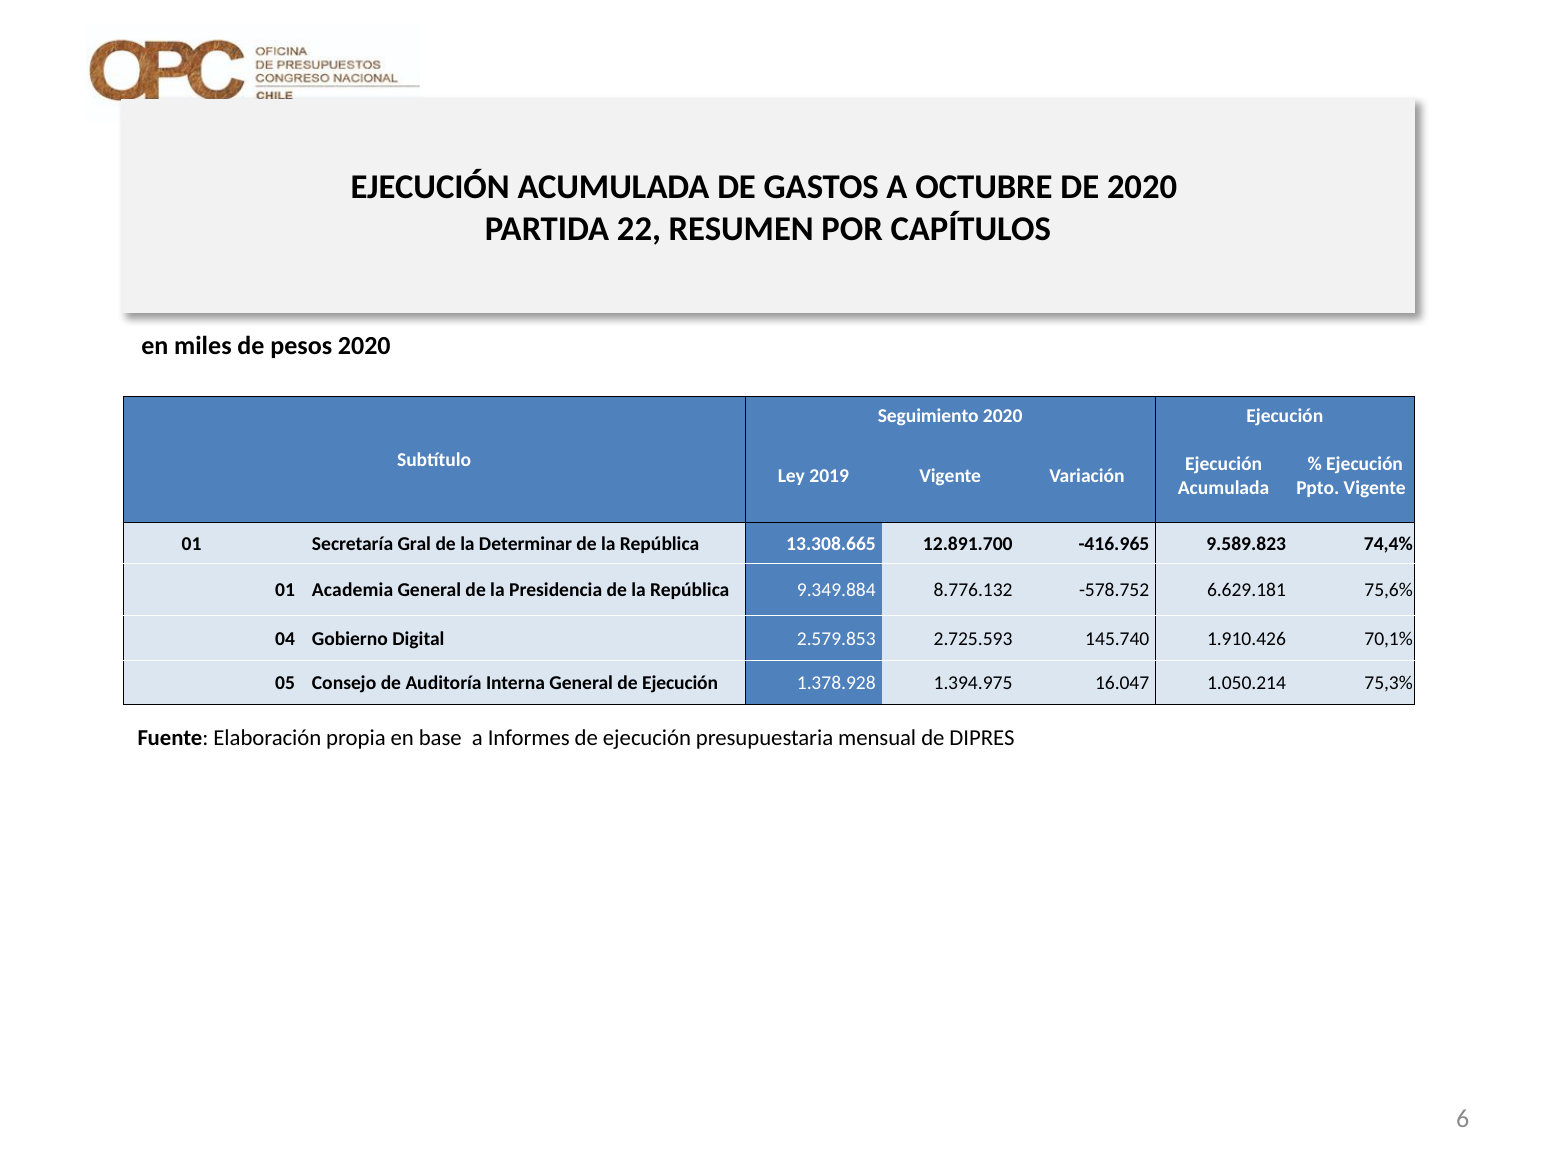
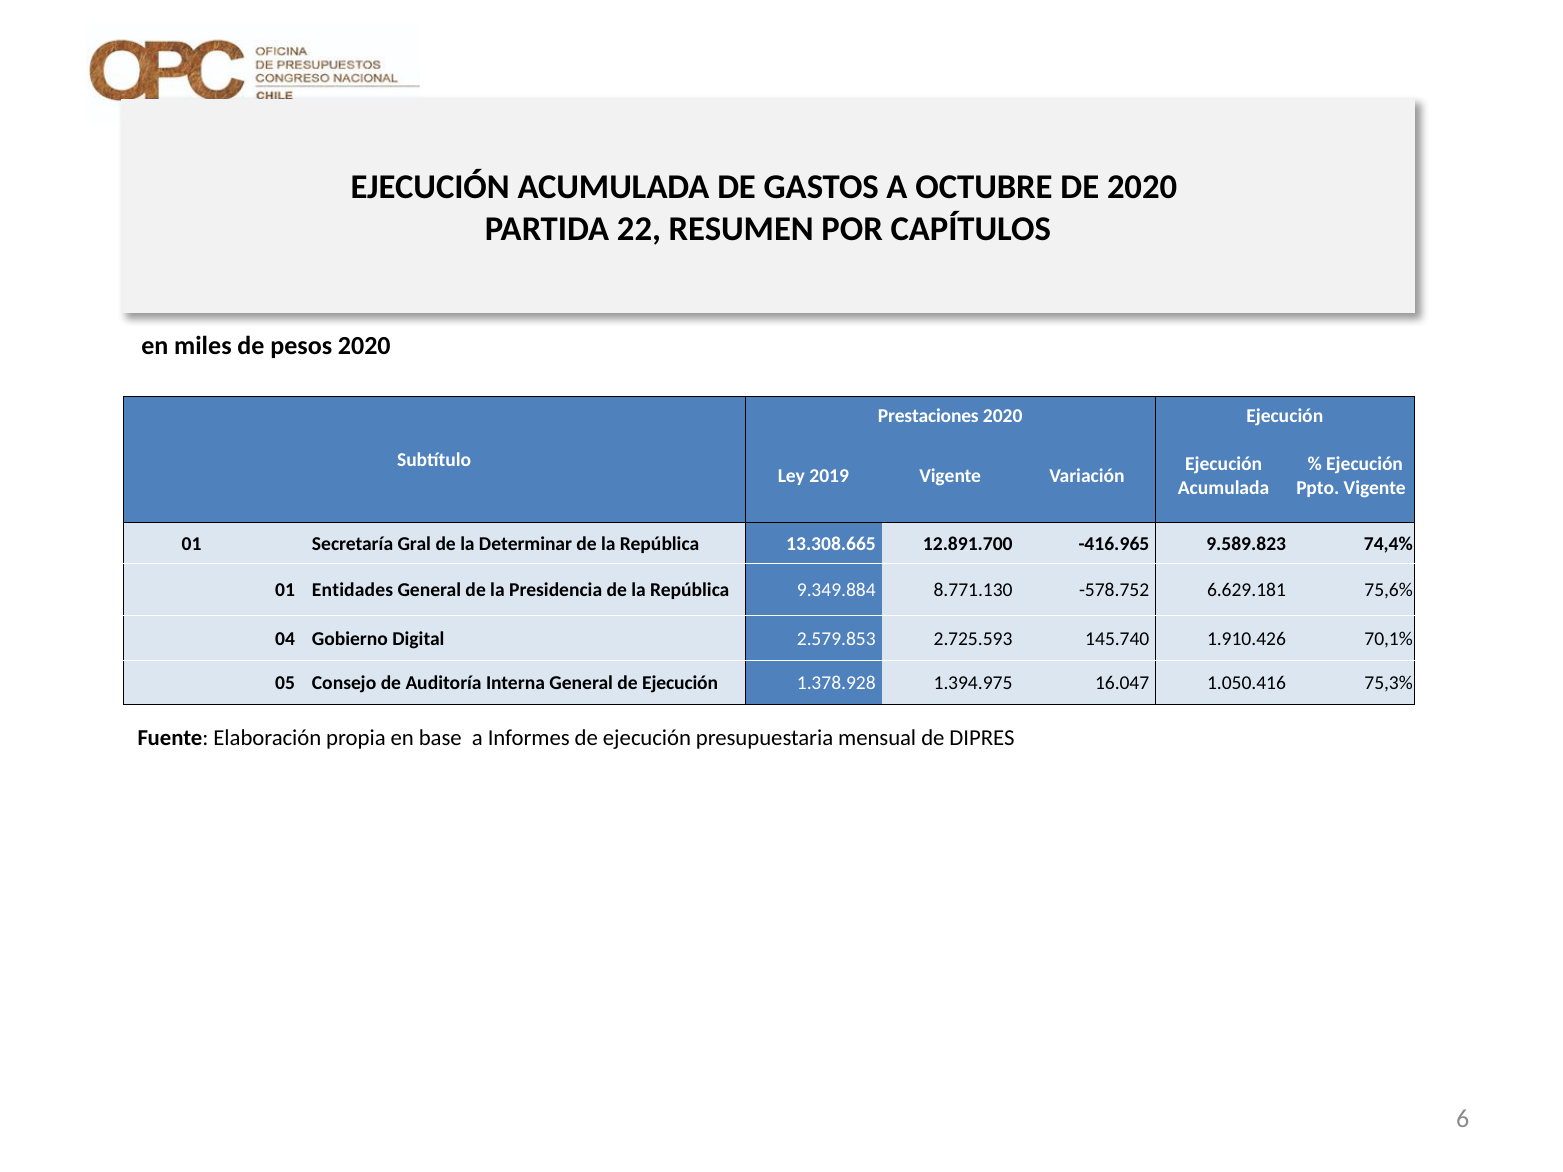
Seguimiento: Seguimiento -> Prestaciones
Academia: Academia -> Entidades
8.776.132: 8.776.132 -> 8.771.130
1.050.214: 1.050.214 -> 1.050.416
